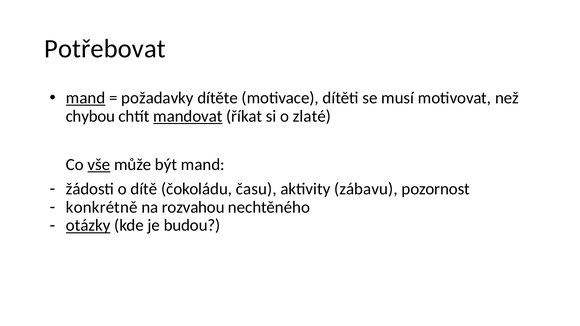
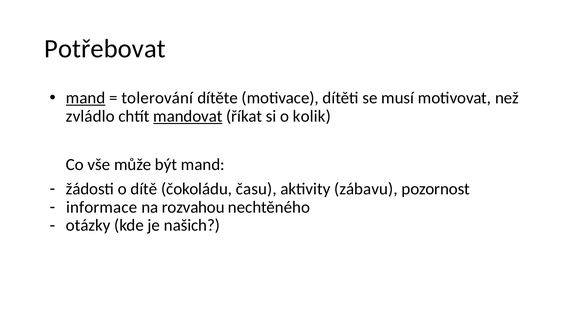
požadavky: požadavky -> tolerování
chybou: chybou -> zvládlo
zlaté: zlaté -> kolik
vše underline: present -> none
konkrétně: konkrétně -> informace
otázky underline: present -> none
budou: budou -> našich
